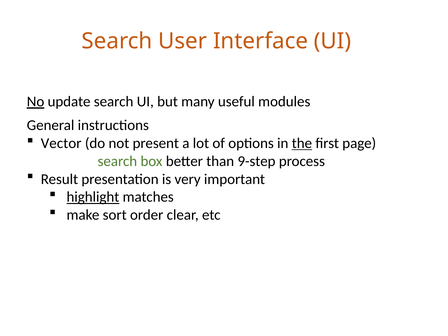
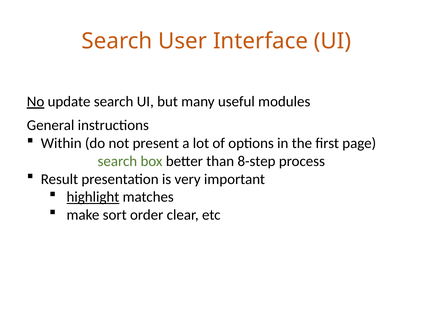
Vector: Vector -> Within
the underline: present -> none
9-step: 9-step -> 8-step
